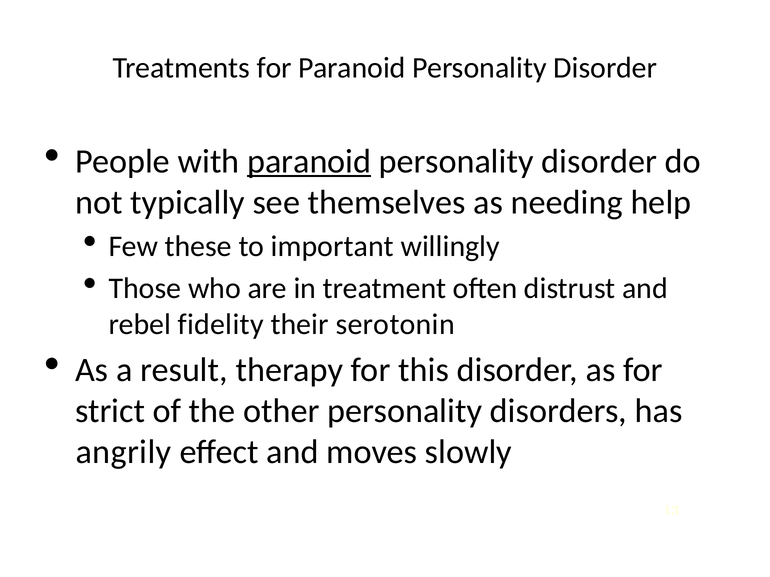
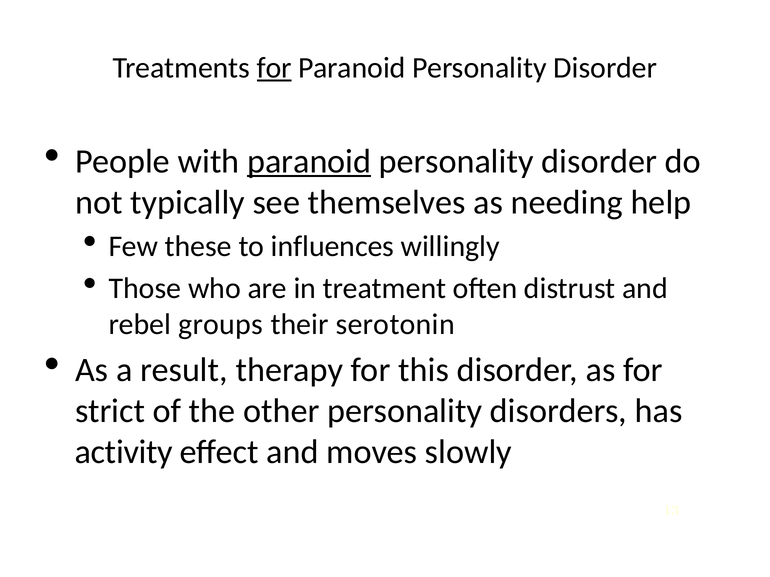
for at (274, 68) underline: none -> present
important: important -> influences
fidelity: fidelity -> groups
angrily: angrily -> activity
